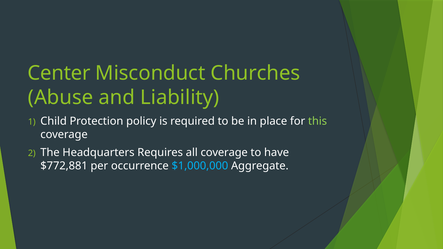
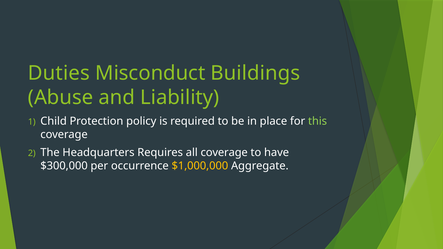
Center: Center -> Duties
Churches: Churches -> Buildings
$772,881: $772,881 -> $300,000
$1,000,000 colour: light blue -> yellow
